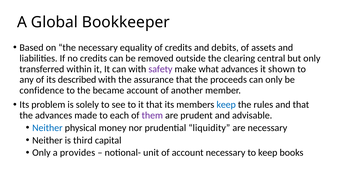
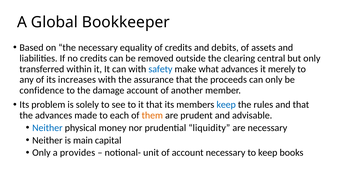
safety colour: purple -> blue
shown: shown -> merely
described: described -> increases
became: became -> damage
them colour: purple -> orange
third: third -> main
